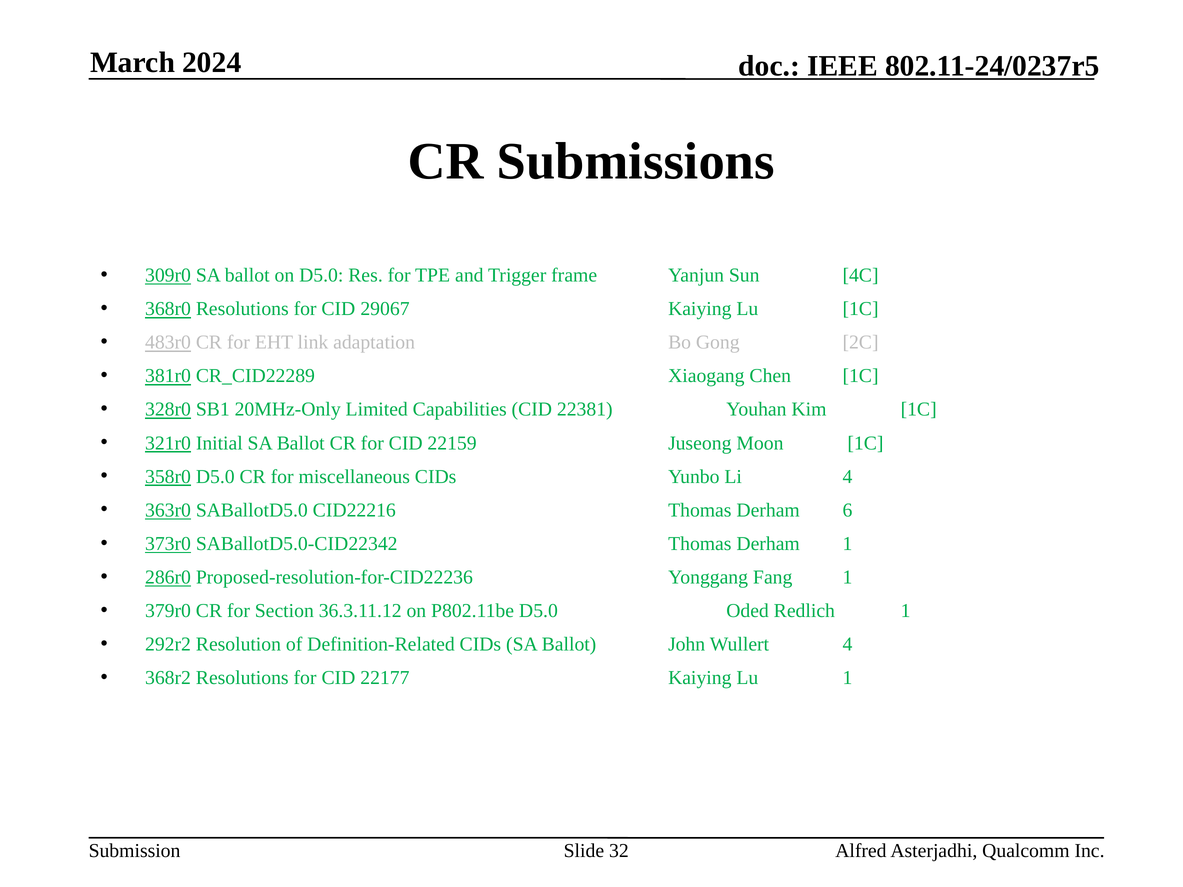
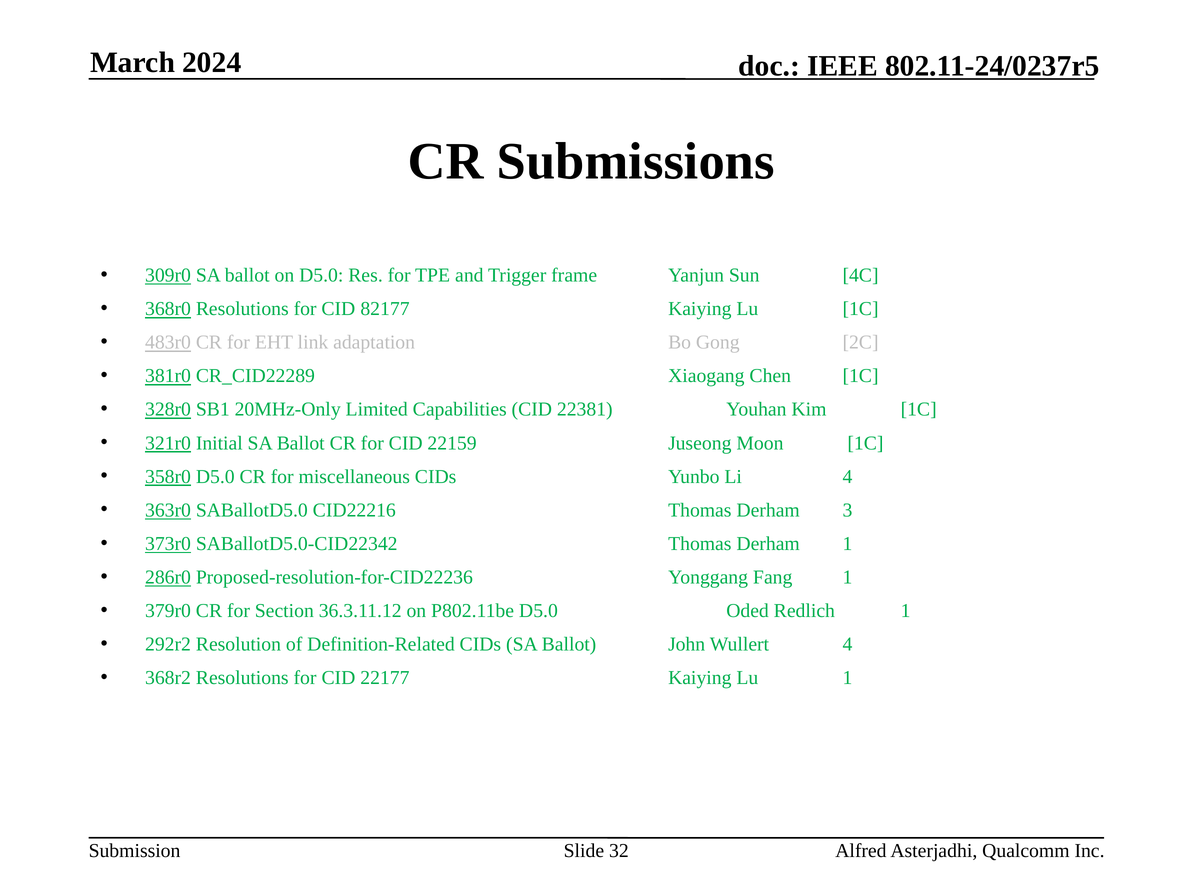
29067: 29067 -> 82177
6: 6 -> 3
